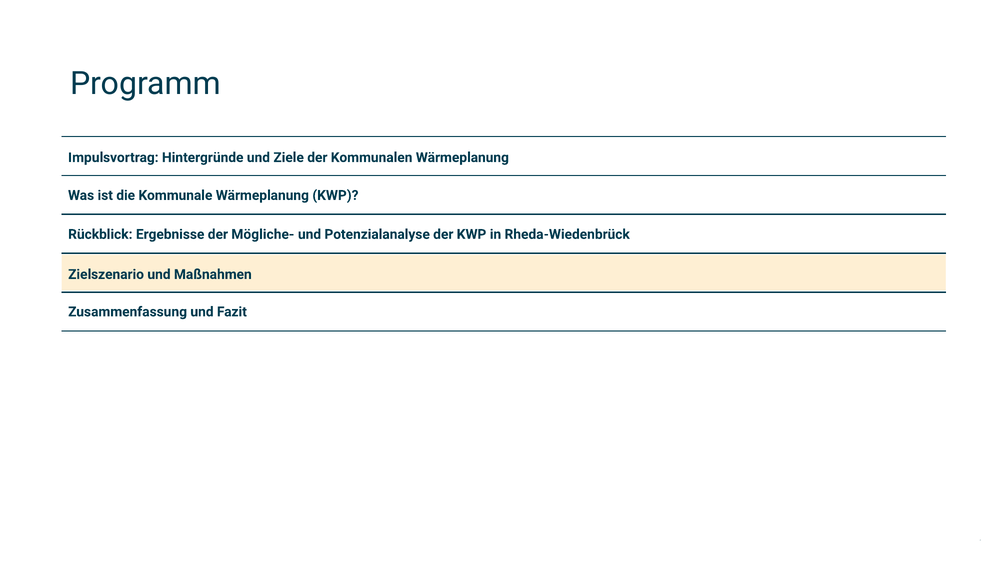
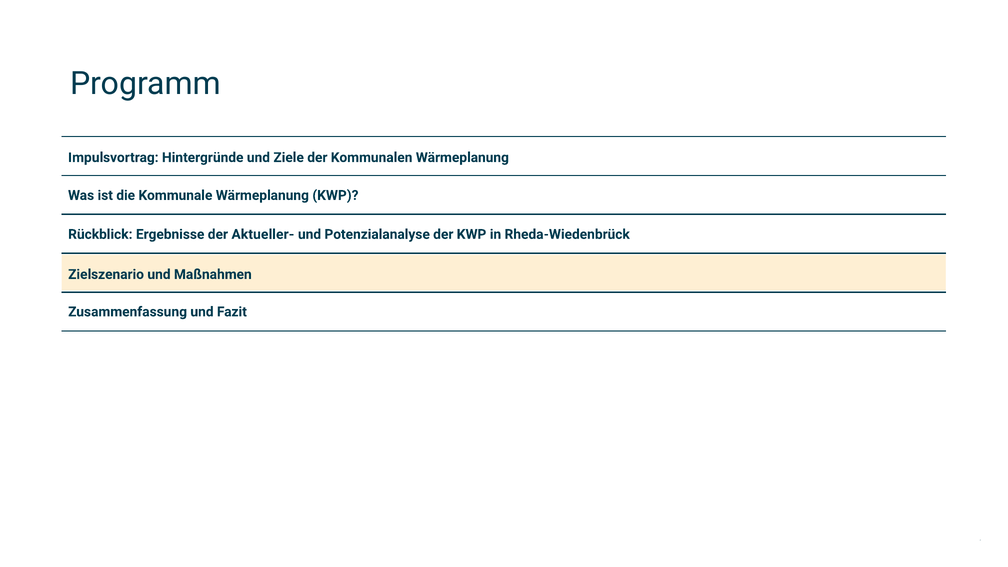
Mögliche-: Mögliche- -> Aktueller-
